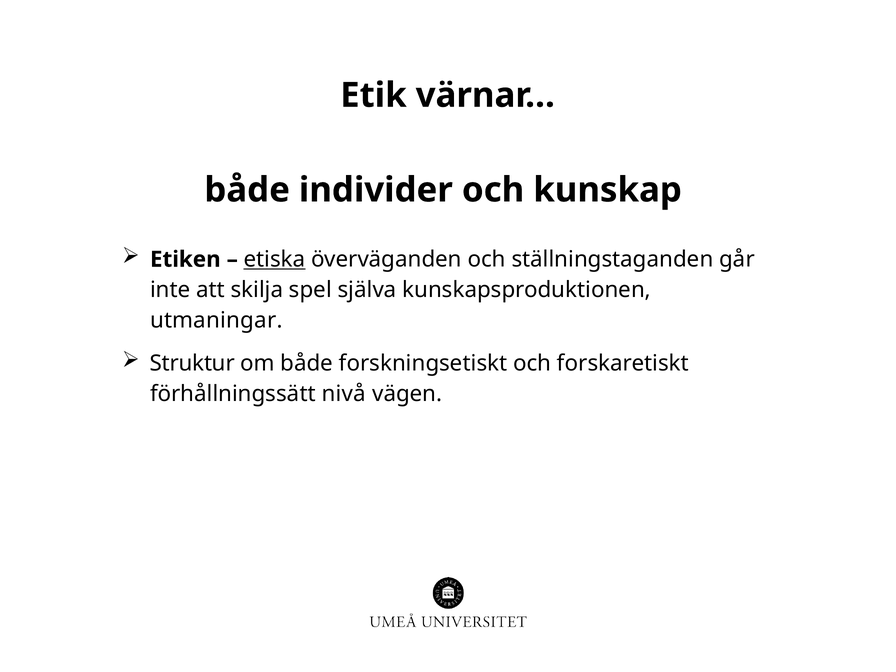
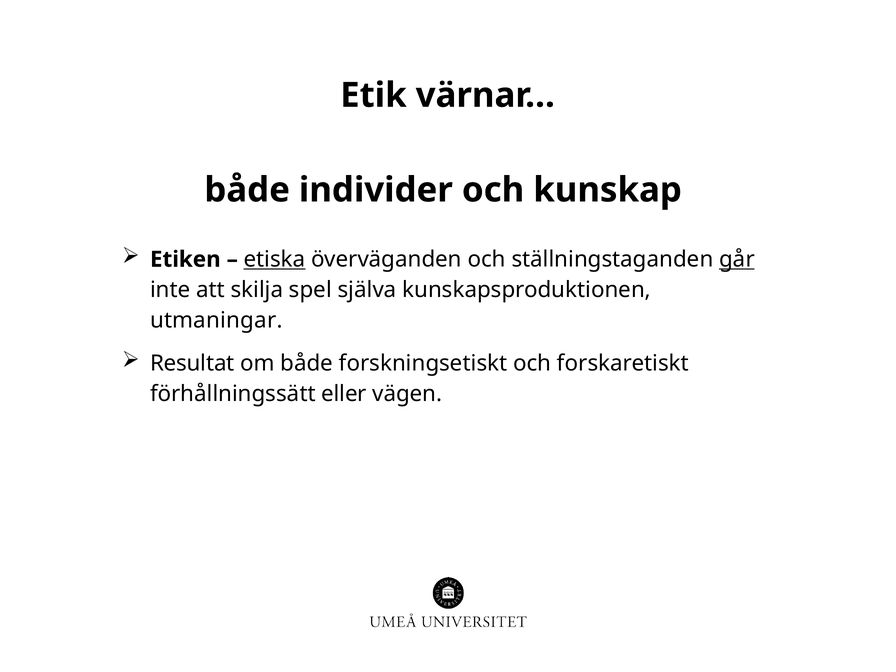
går underline: none -> present
Struktur: Struktur -> Resultat
nivå: nivå -> eller
